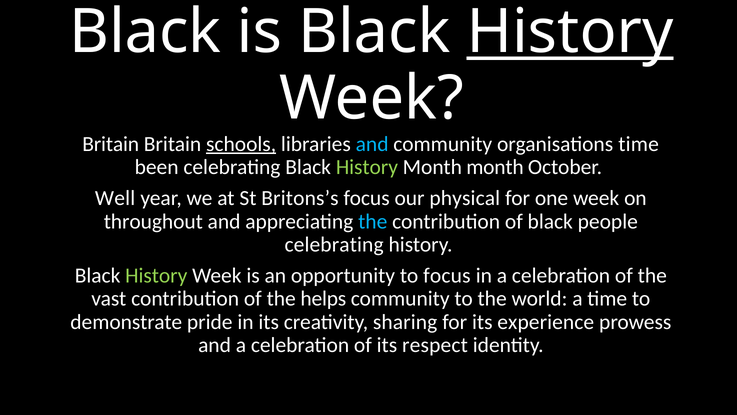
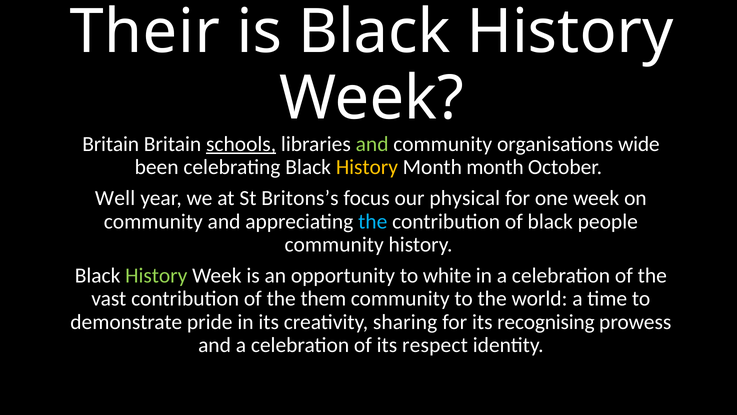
Black at (145, 32): Black -> Their
History at (570, 32) underline: present -> none
and at (372, 144) colour: light blue -> light green
organisations time: time -> wide
History at (367, 167) colour: light green -> yellow
throughout at (153, 221): throughout -> community
celebrating at (334, 244): celebrating -> community
to focus: focus -> white
helps: helps -> them
experience: experience -> recognising
